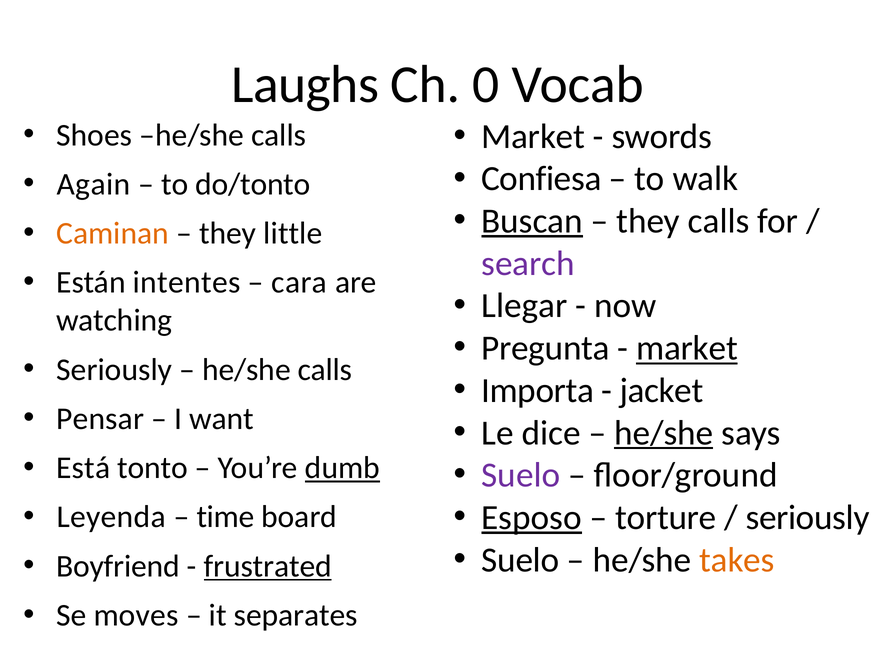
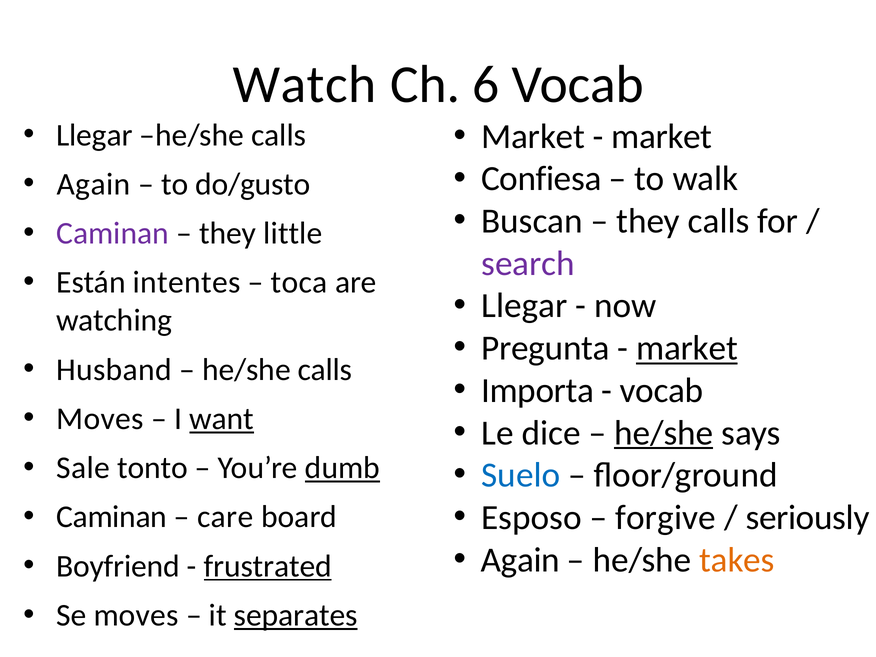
Laughs: Laughs -> Watch
0: 0 -> 6
swords at (662, 136): swords -> market
Shoes at (94, 135): Shoes -> Llegar
do/tonto: do/tonto -> do/gusto
Buscan underline: present -> none
Caminan at (113, 233) colour: orange -> purple
cara: cara -> toca
Seriously at (114, 370): Seriously -> Husband
jacket at (662, 391): jacket -> vocab
Pensar at (100, 419): Pensar -> Moves
want underline: none -> present
Está: Está -> Sale
Suelo at (521, 475) colour: purple -> blue
Esposo underline: present -> none
torture: torture -> forgive
Leyenda at (111, 517): Leyenda -> Caminan
time: time -> care
Suelo at (520, 560): Suelo -> Again
separates underline: none -> present
